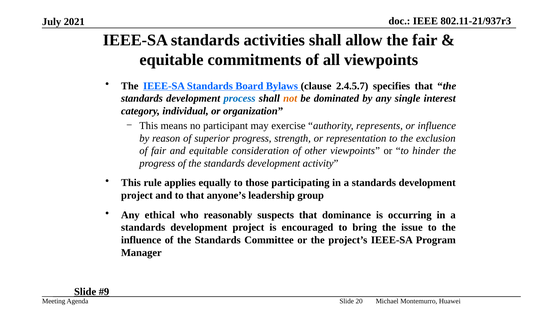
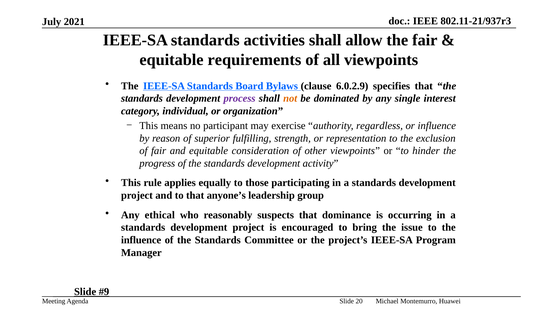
commitments: commitments -> requirements
2.4.5.7: 2.4.5.7 -> 6.0.2.9
process colour: blue -> purple
represents: represents -> regardless
superior progress: progress -> fulfilling
